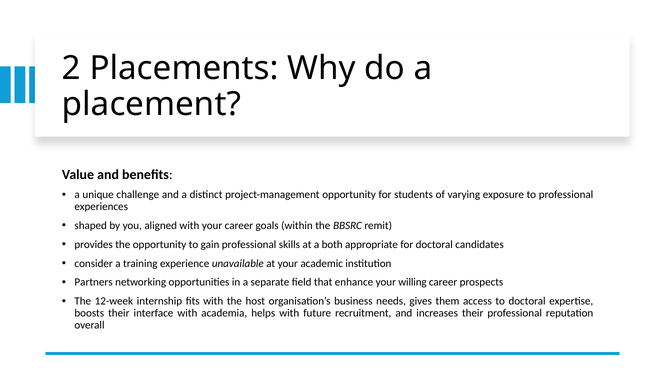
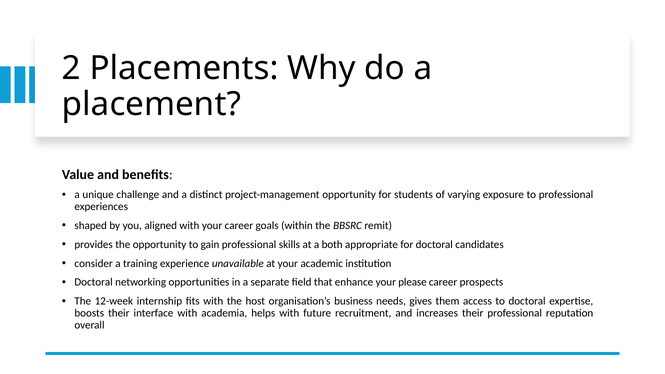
Partners at (94, 282): Partners -> Doctoral
willing: willing -> please
